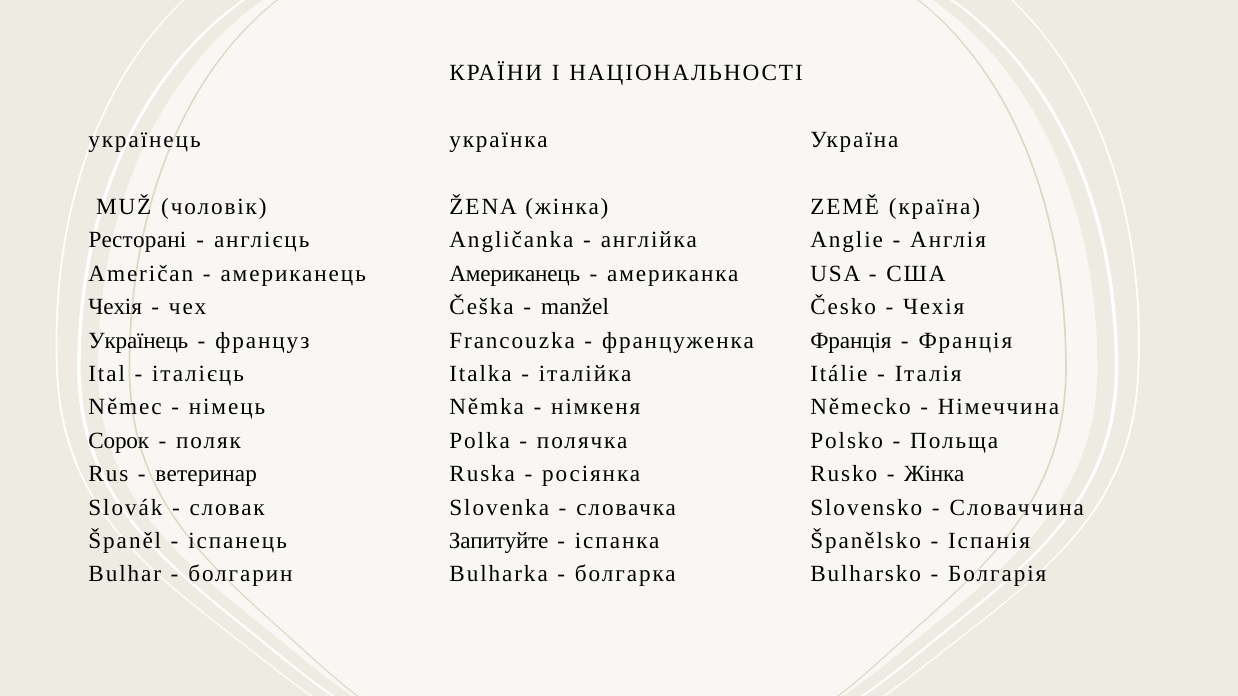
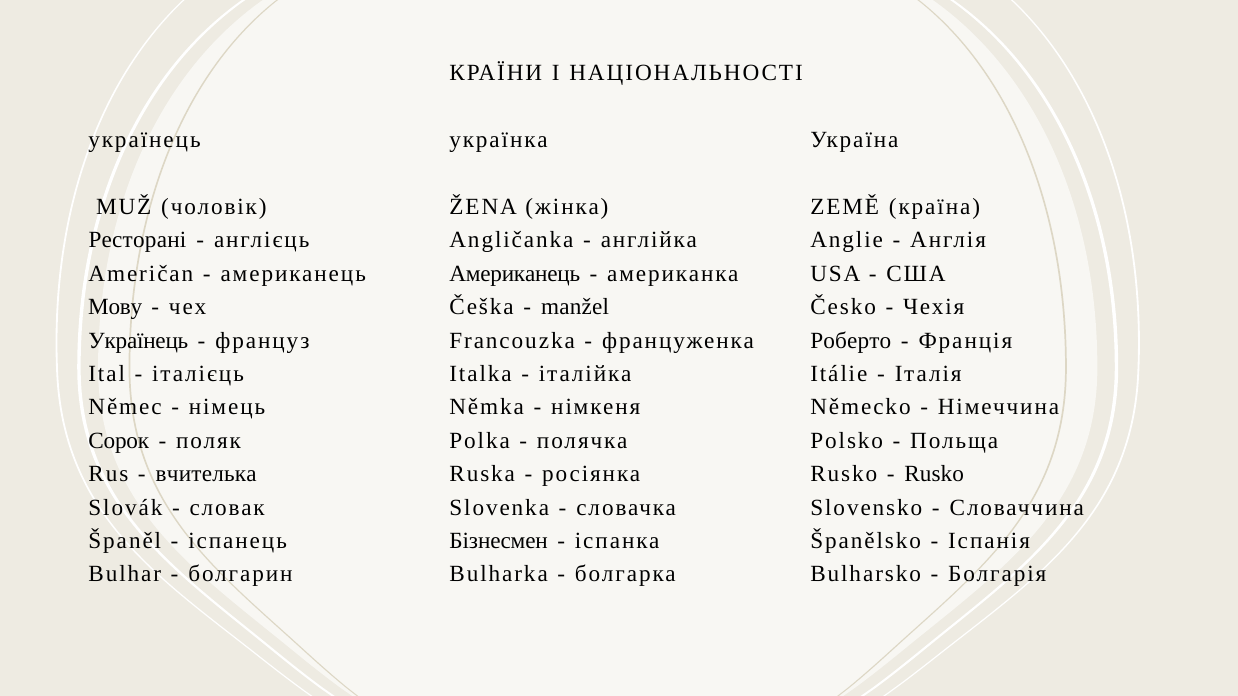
Чехія at (115, 307): Чехія -> Мову
Франція at (851, 341): Франція -> Роберто
ветеринар: ветеринар -> вчителька
Жінка at (934, 474): Жінка -> Rusko
Запитуйте: Запитуйте -> Бізнесмен
